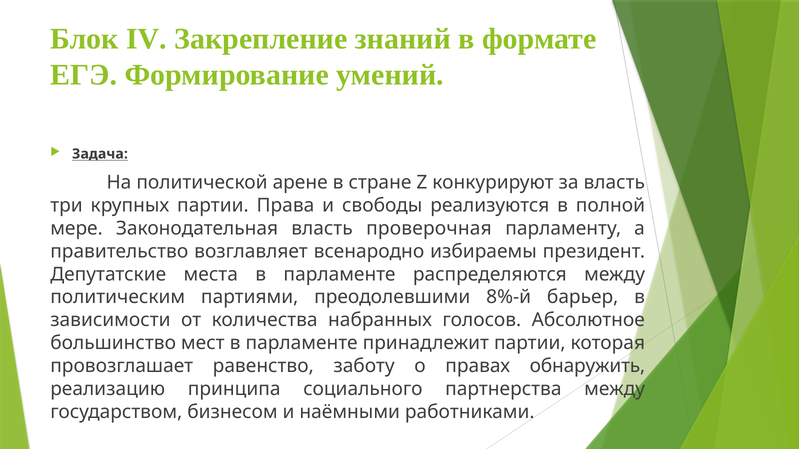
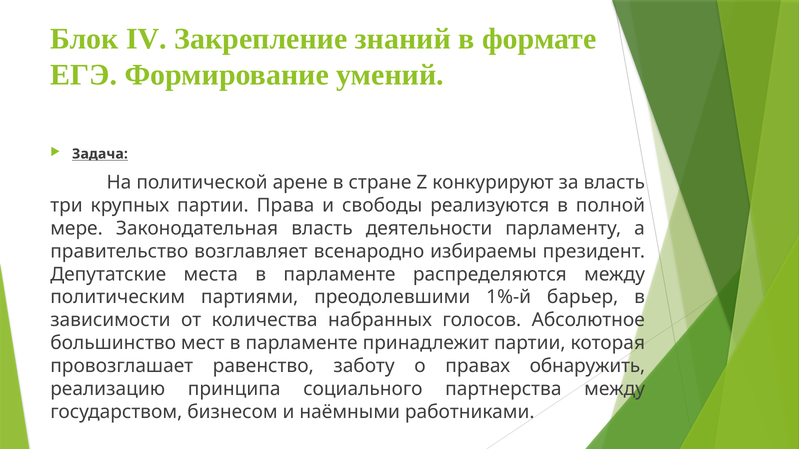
проверочная: проверочная -> деятельности
8%-й: 8%-й -> 1%-й
